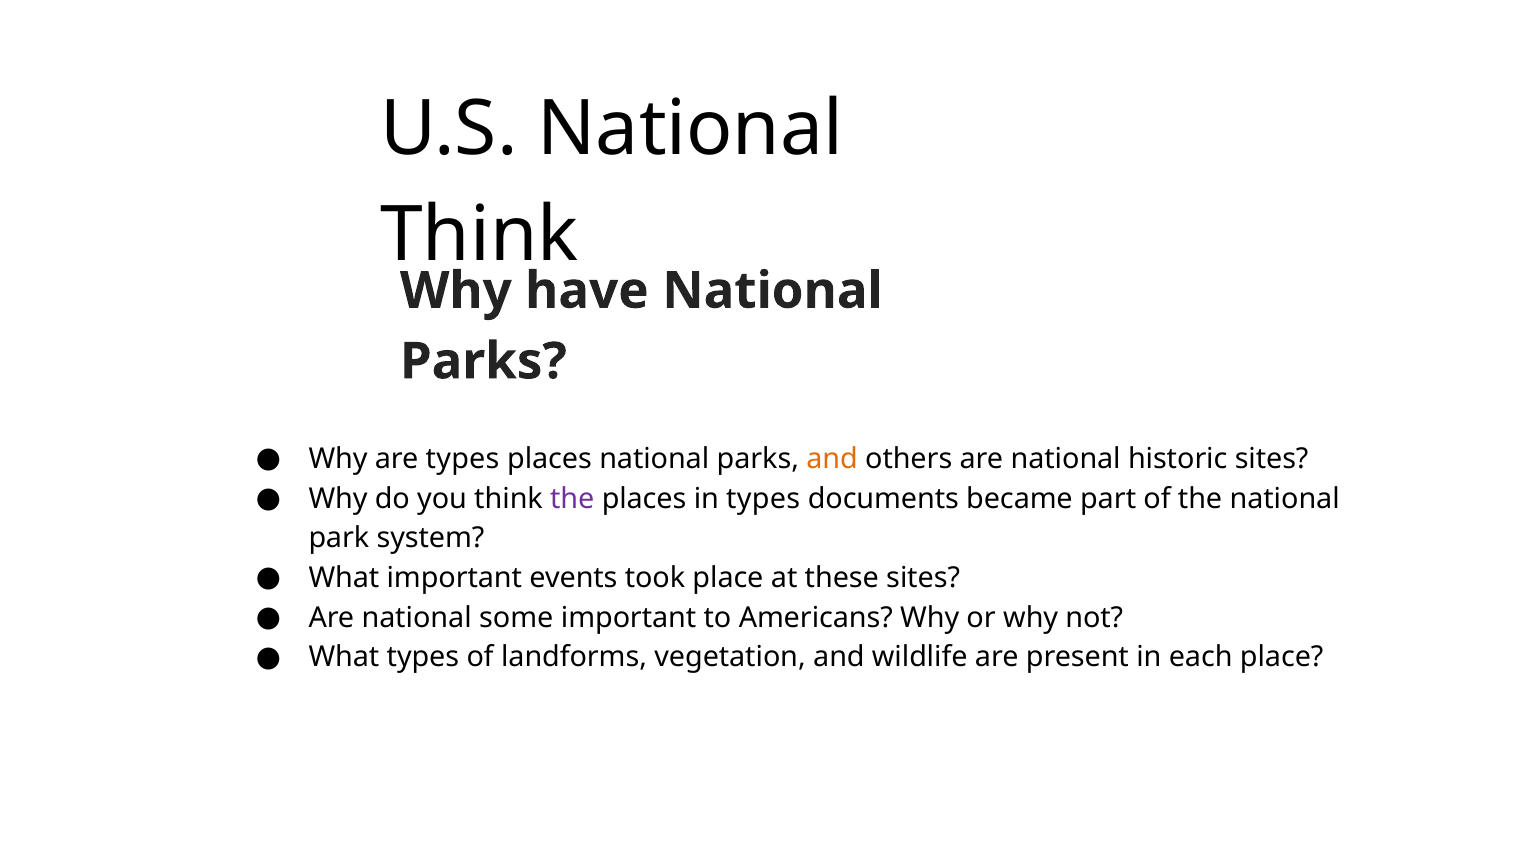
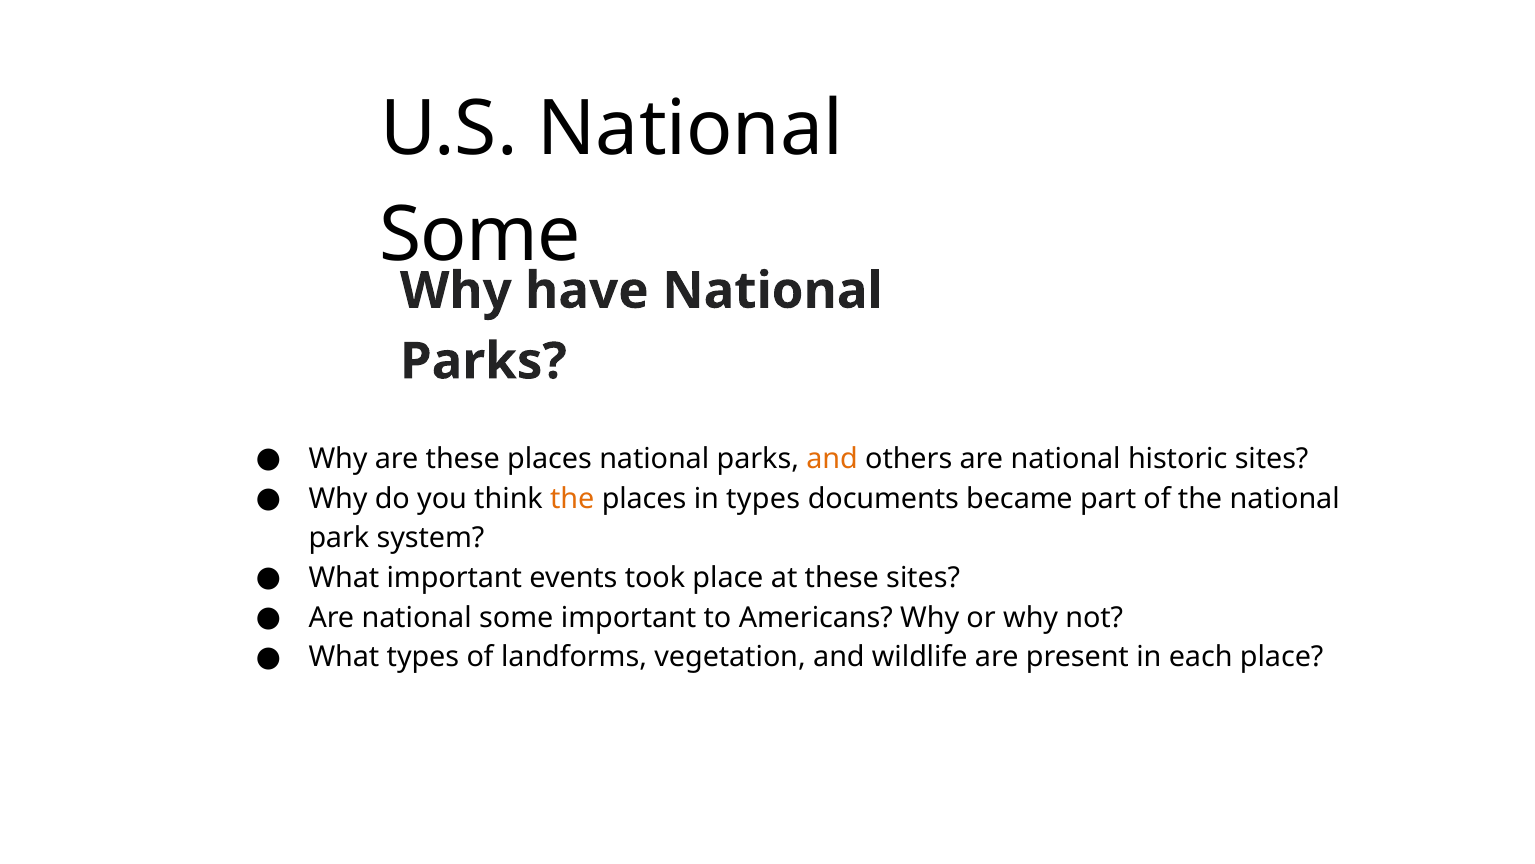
Think at (479, 235): Think -> Some
are types: types -> these
the at (572, 498) colour: purple -> orange
